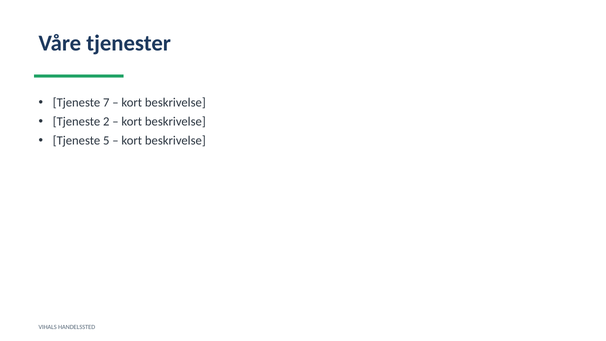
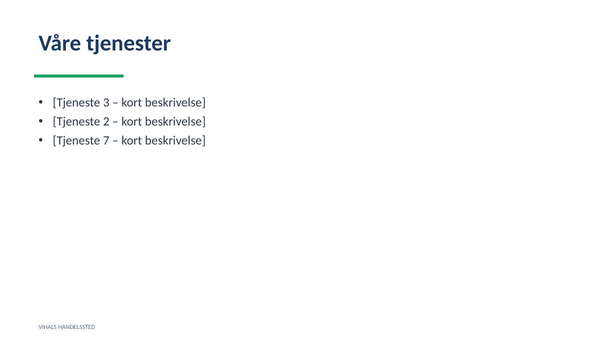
7: 7 -> 3
5: 5 -> 7
